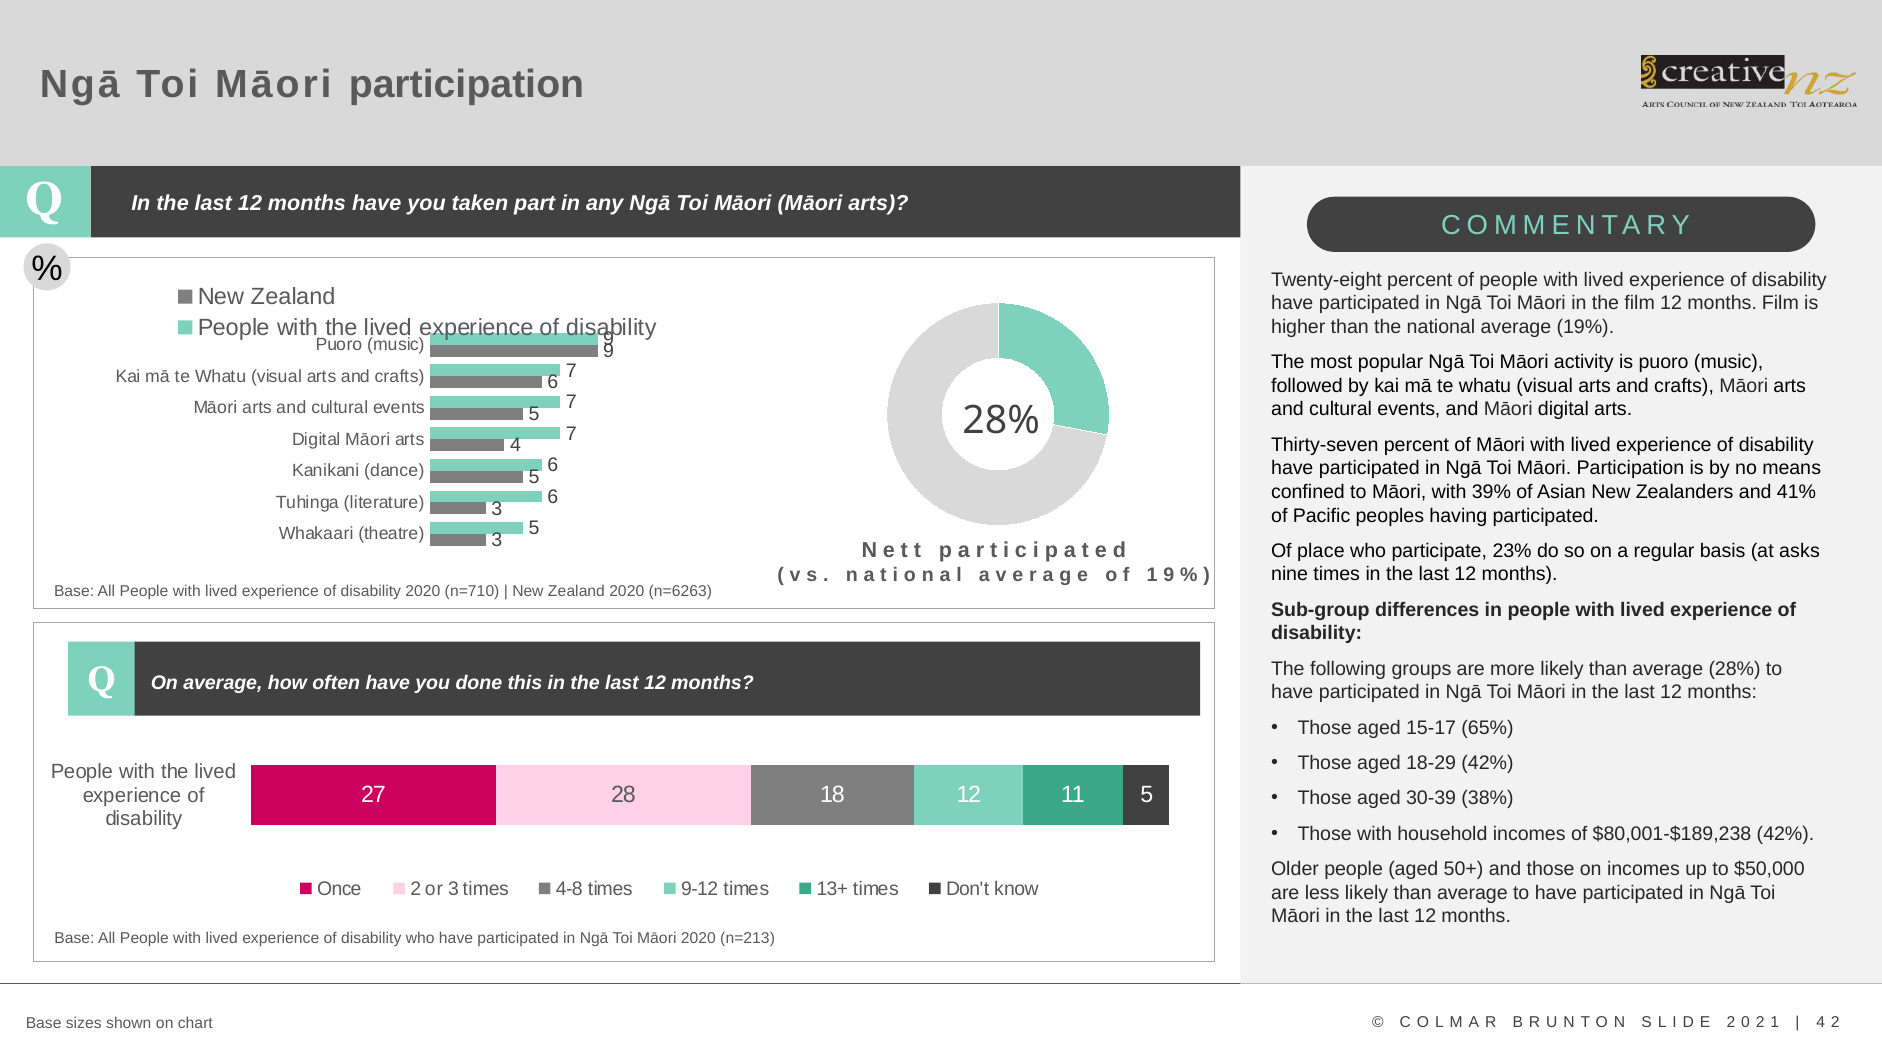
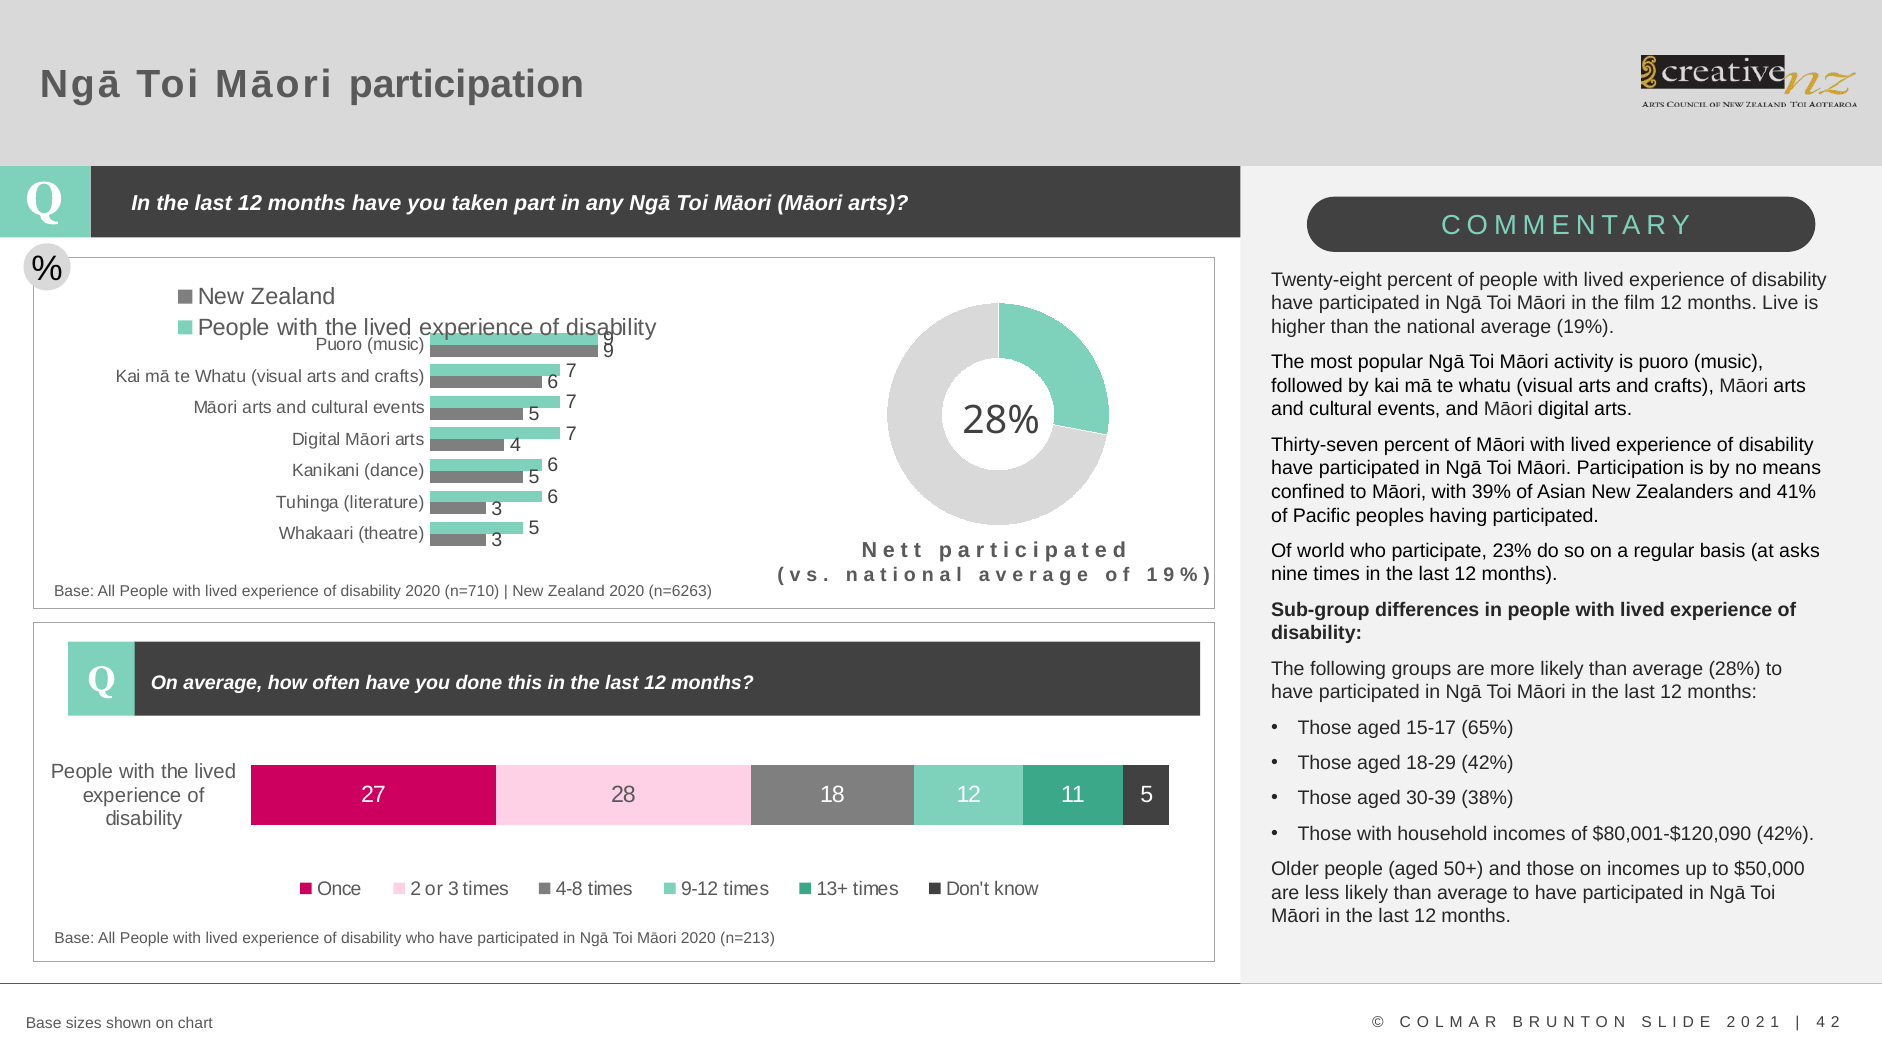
months Film: Film -> Live
place: place -> world
$80,001-$189,238: $80,001-$189,238 -> $80,001-$120,090
